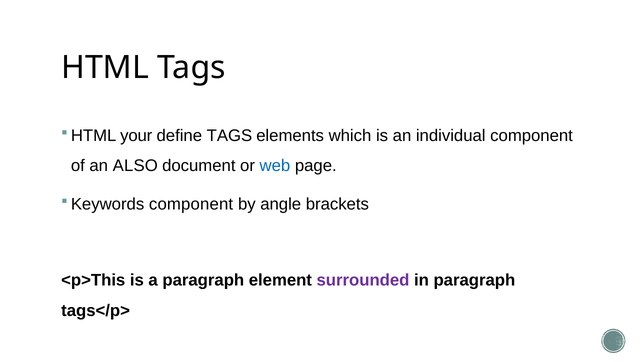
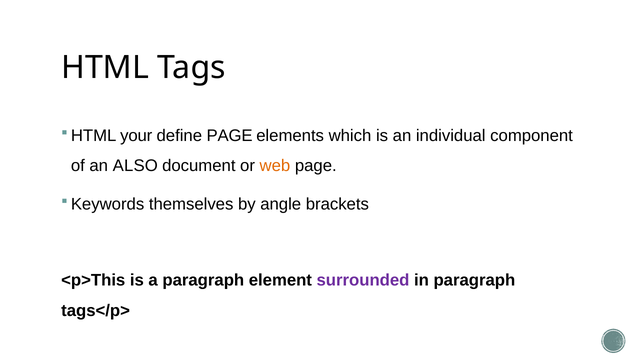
define TAGS: TAGS -> PAGE
web colour: blue -> orange
component at (191, 204): component -> themselves
